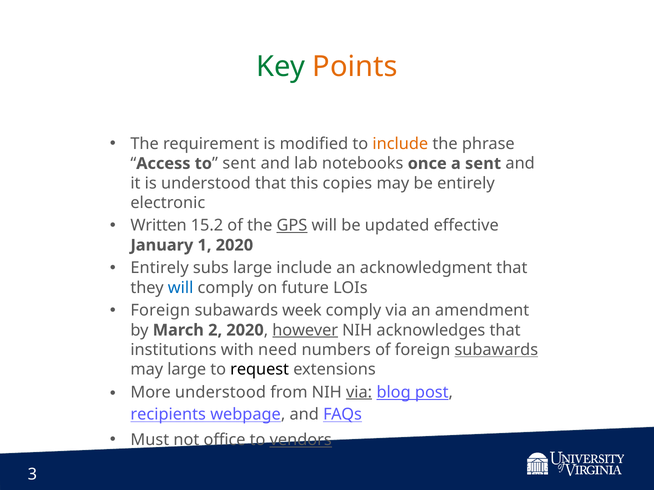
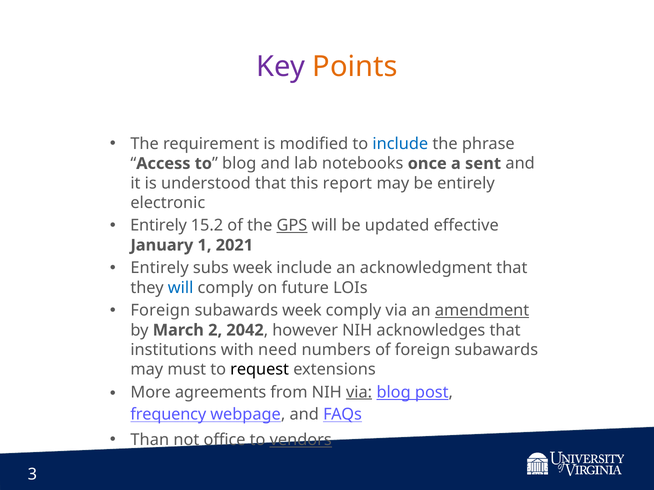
Key colour: green -> purple
include at (400, 144) colour: orange -> blue
sent at (239, 164): sent -> blog
copies: copies -> report
Written at (159, 226): Written -> Entirely
1 2020: 2020 -> 2021
subs large: large -> week
amendment underline: none -> present
2 2020: 2020 -> 2042
however underline: present -> none
subawards at (496, 350) underline: present -> none
may large: large -> must
More understood: understood -> agreements
recipients: recipients -> frequency
Must: Must -> Than
